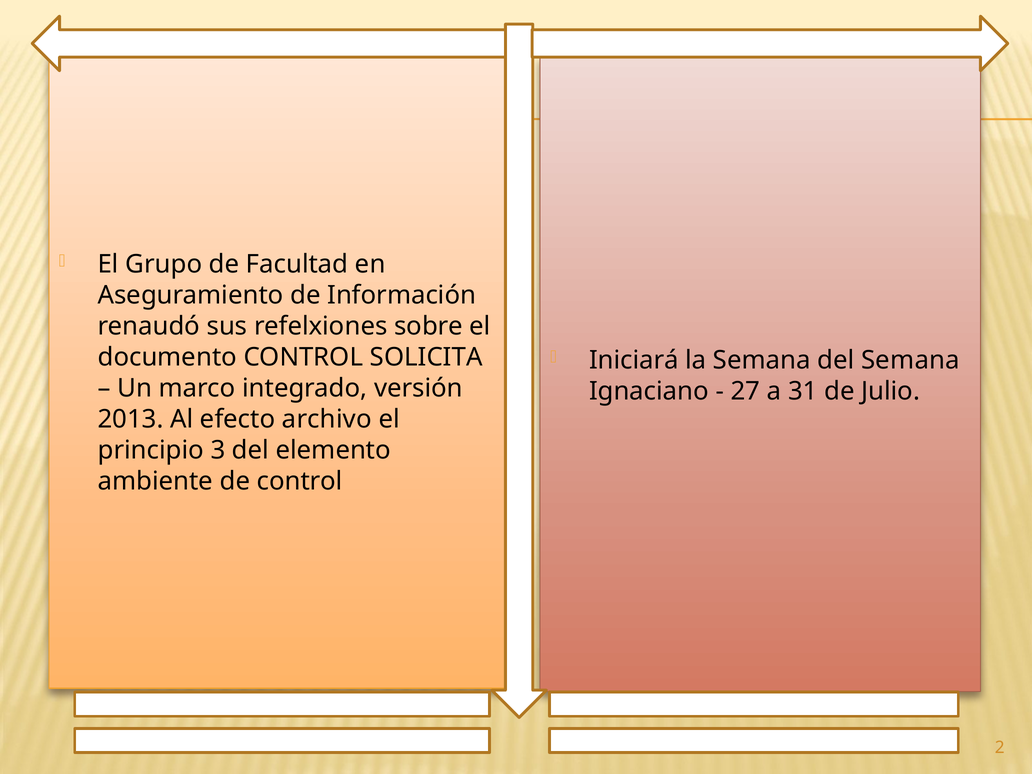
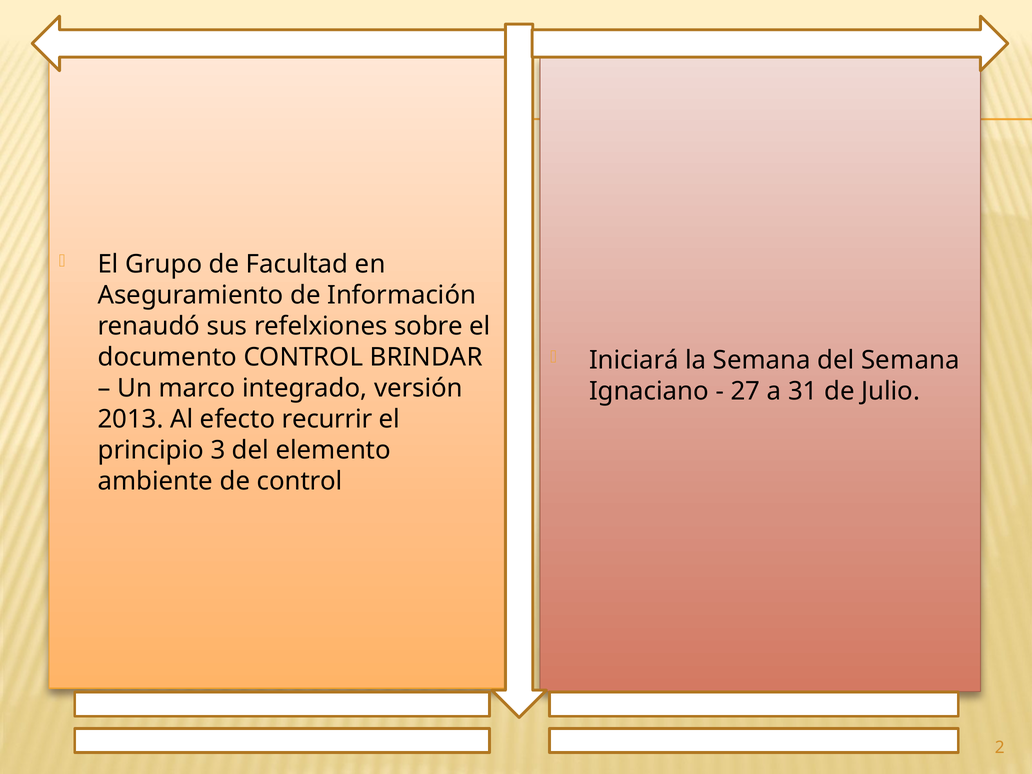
SOLICITA: SOLICITA -> BRINDAR
archivo: archivo -> recurrir
